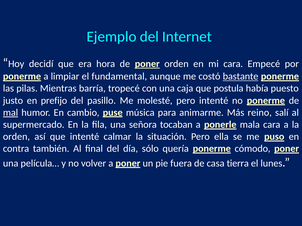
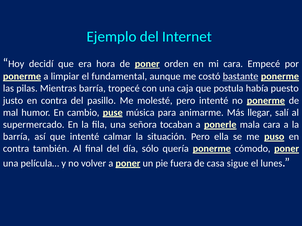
justo en prefijo: prefijo -> contra
mal underline: present -> none
reino: reino -> llegar
orden at (16, 137): orden -> barría
tierra: tierra -> sigue
